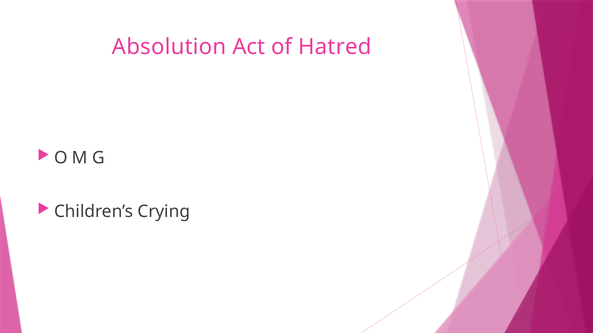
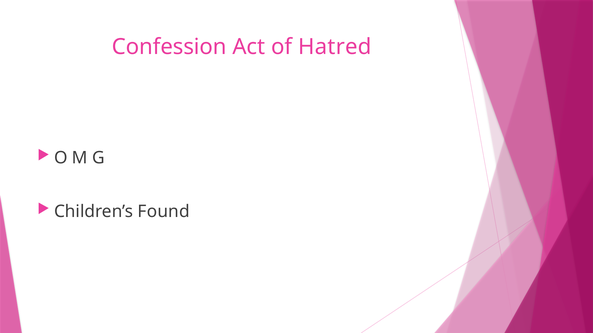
Absolution: Absolution -> Confession
Crying: Crying -> Found
